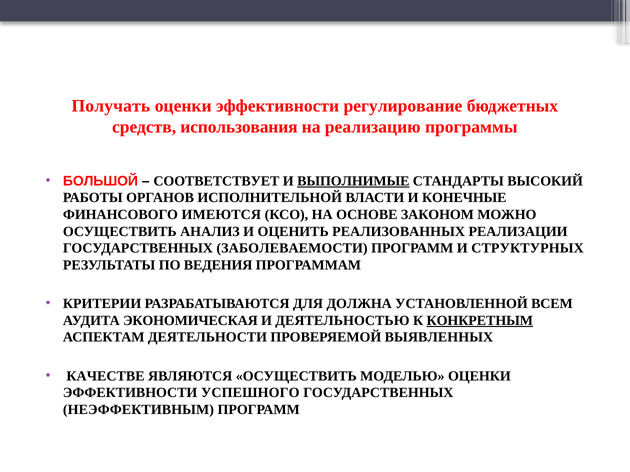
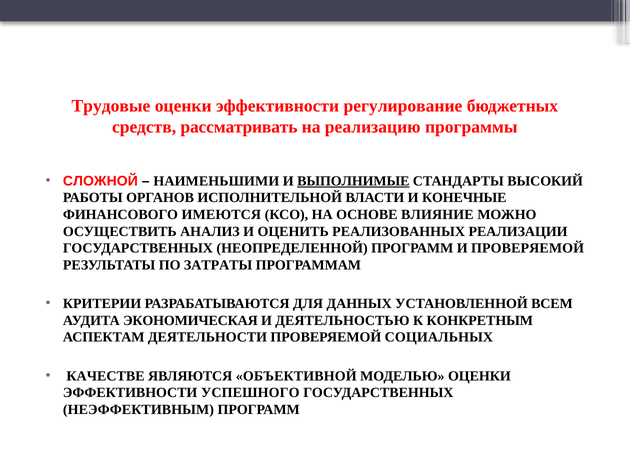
Получать: Получать -> Трудовые
использования: использования -> рассматривать
БОЛЬШОЙ: БОЛЬШОЙ -> СЛОЖНОЙ
СООТВЕТСТВУЕТ: СООТВЕТСТВУЕТ -> НАИМЕНЬШИМИ
ЗАКОНОМ: ЗАКОНОМ -> ВЛИЯНИЕ
ЗАБОЛЕВАЕМОСТИ: ЗАБОЛЕВАЕМОСТИ -> НЕОПРЕДЕЛЕННОЙ
И СТРУКТУРНЫХ: СТРУКТУРНЫХ -> ПРОВЕРЯЕМОЙ
ВЕДЕНИЯ: ВЕДЕНИЯ -> ЗАТРАТЫ
ДОЛЖНА: ДОЛЖНА -> ДАННЫХ
КОНКРЕТНЫМ underline: present -> none
ВЫЯВЛЕННЫХ: ВЫЯВЛЕННЫХ -> СОЦИАЛЬНЫХ
ЯВЛЯЮТСЯ ОСУЩЕСТВИТЬ: ОСУЩЕСТВИТЬ -> ОБЪЕКТИВНОЙ
